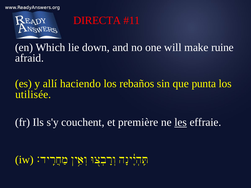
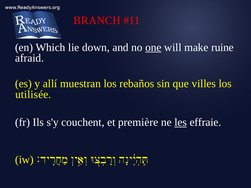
DIRECTA: DIRECTA -> BRANCH
one underline: none -> present
haciendo: haciendo -> muestran
punta: punta -> villes
